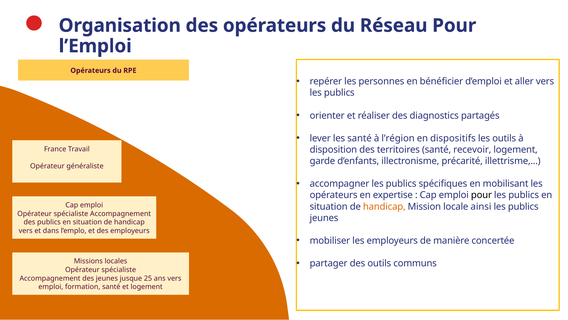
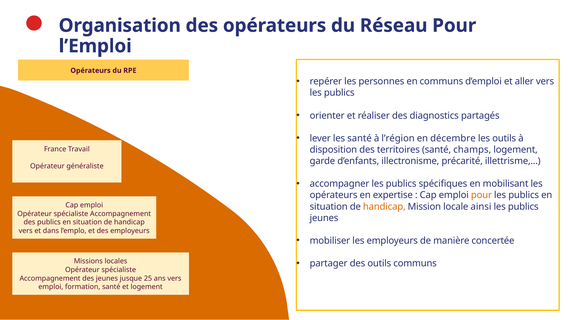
en bénéficier: bénéficier -> communs
dispositifs: dispositifs -> décembre
recevoir: recevoir -> champs
pour at (481, 195) colour: black -> orange
